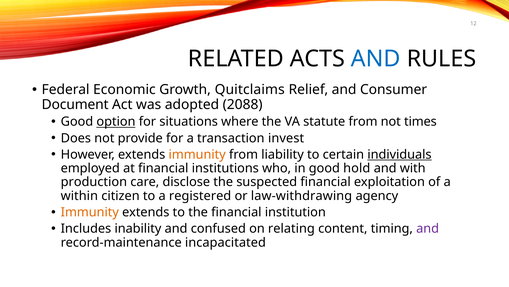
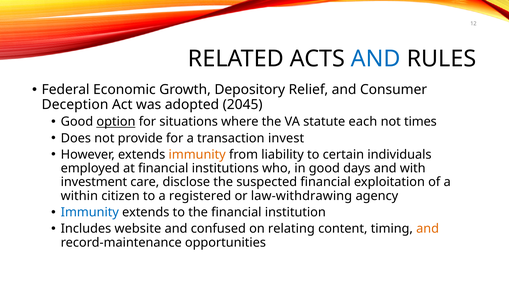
Quitclaims: Quitclaims -> Depository
Document: Document -> Deception
2088: 2088 -> 2045
statute from: from -> each
individuals underline: present -> none
hold: hold -> days
production: production -> investment
Immunity at (90, 212) colour: orange -> blue
inability: inability -> website
and at (428, 228) colour: purple -> orange
incapacitated: incapacitated -> opportunities
